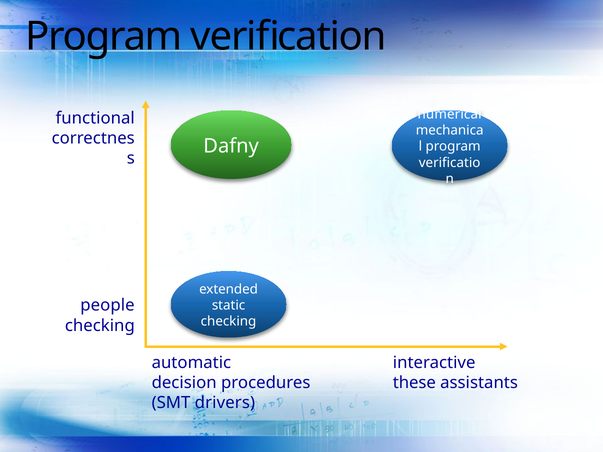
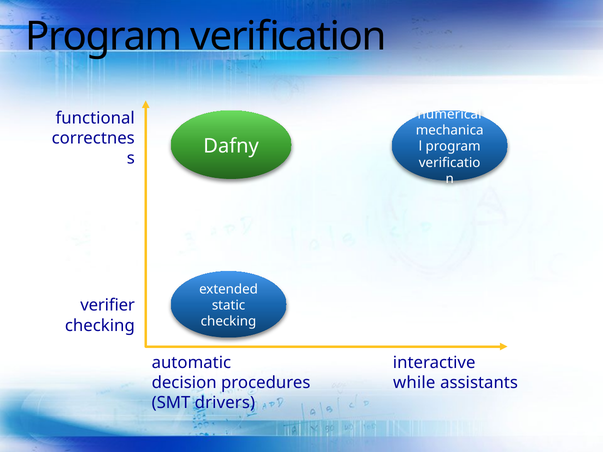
people: people -> verifier
these: these -> while
